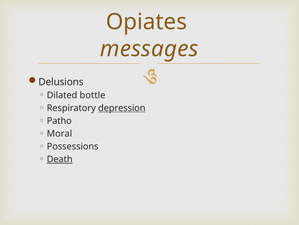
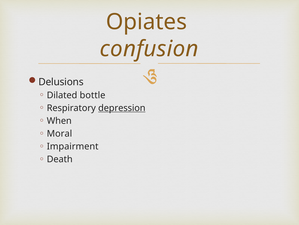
messages: messages -> confusion
Patho: Patho -> When
Possessions: Possessions -> Impairment
Death underline: present -> none
